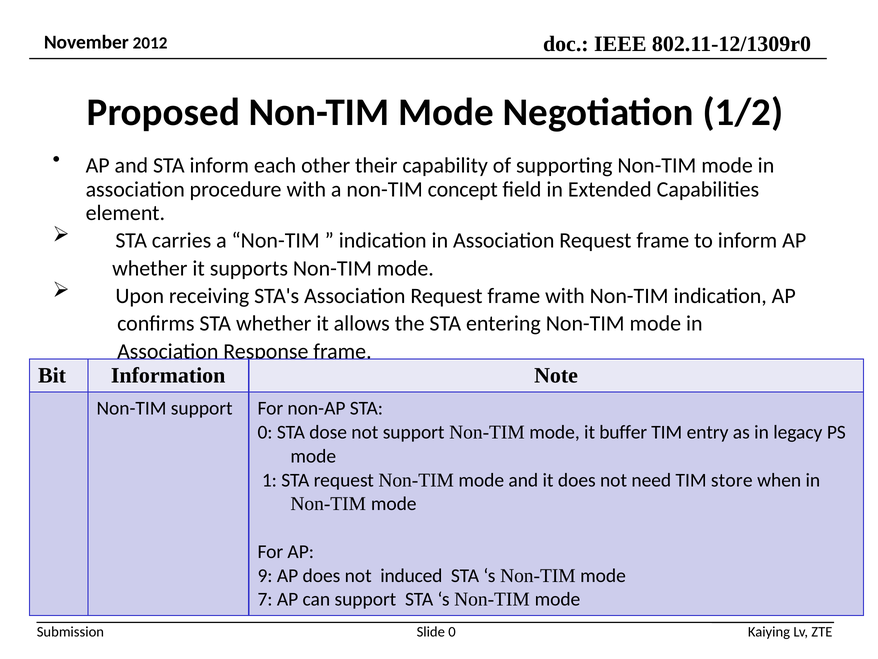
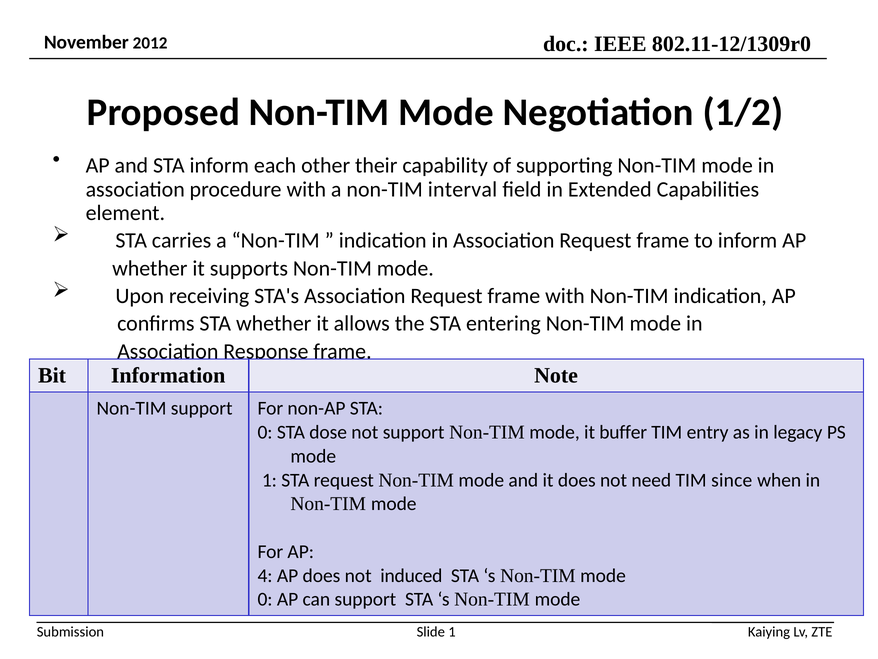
concept: concept -> interval
store: store -> since
9: 9 -> 4
7 at (265, 599): 7 -> 0
Slide 0: 0 -> 1
